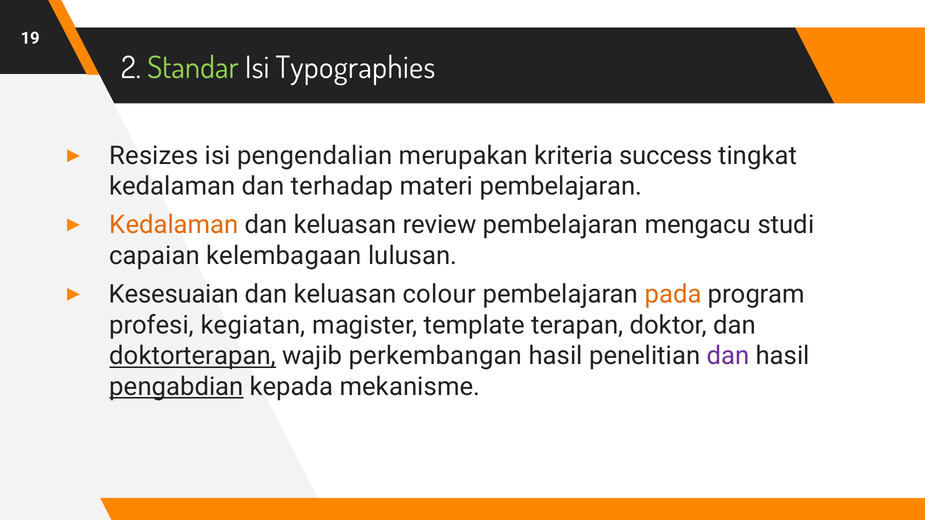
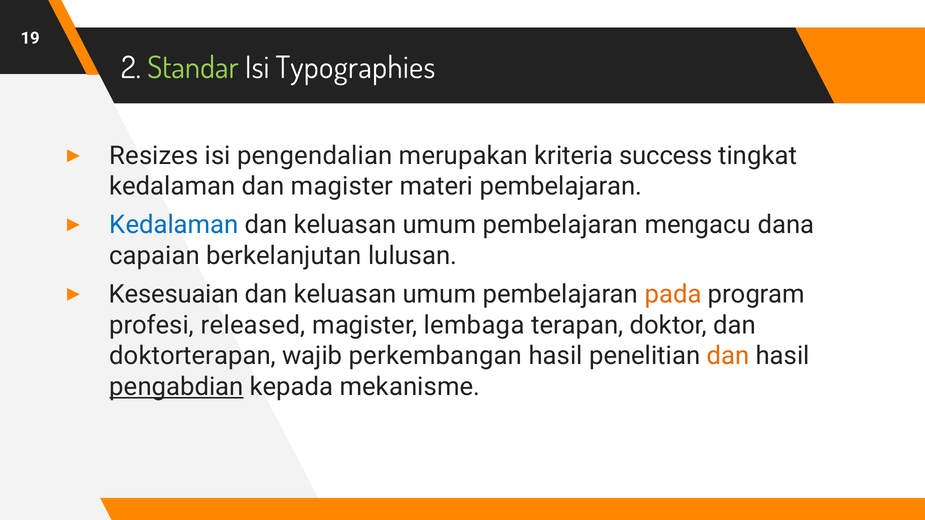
dan terhadap: terhadap -> magister
Kedalaman at (174, 225) colour: orange -> blue
review at (440, 225): review -> umum
studi: studi -> dana
kelembagaan: kelembagaan -> berkelanjutan
colour at (439, 295): colour -> umum
kegiatan: kegiatan -> released
template: template -> lembaga
doktorterapan underline: present -> none
dan at (728, 356) colour: purple -> orange
